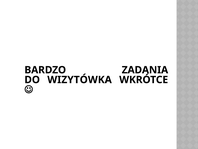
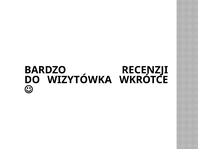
ZADANIA: ZADANIA -> RECENZJI
